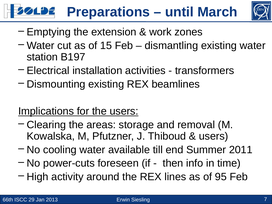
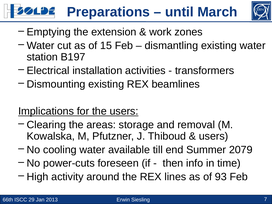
2011: 2011 -> 2079
95: 95 -> 93
